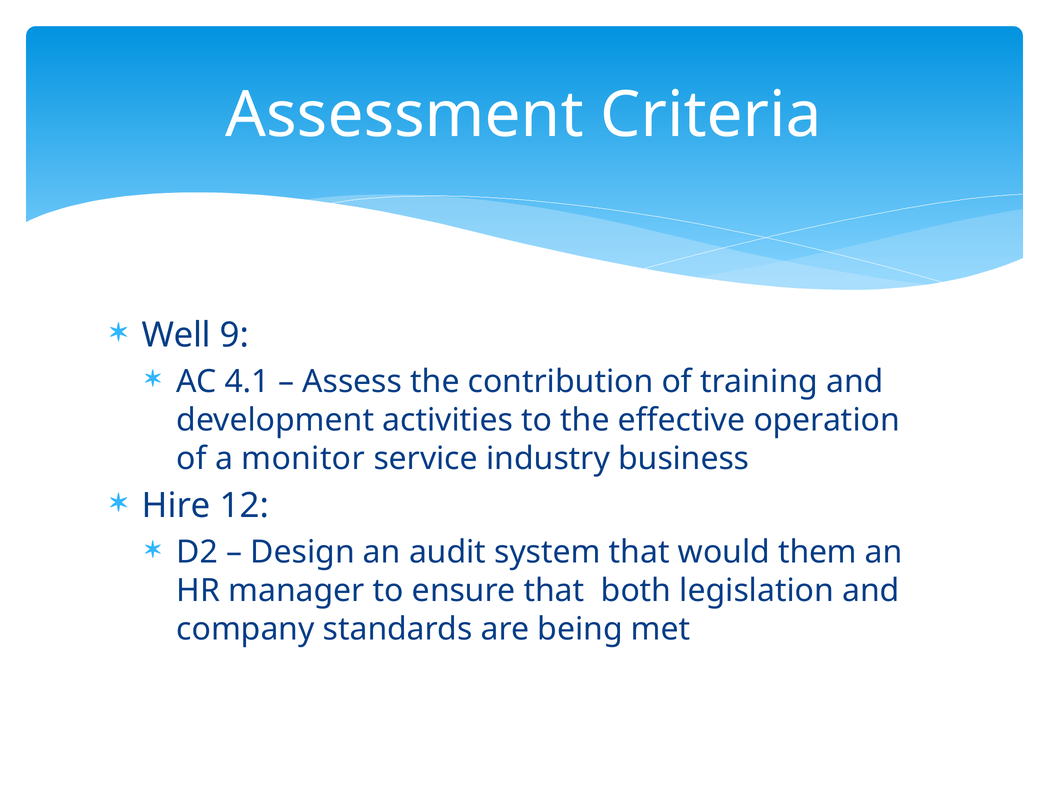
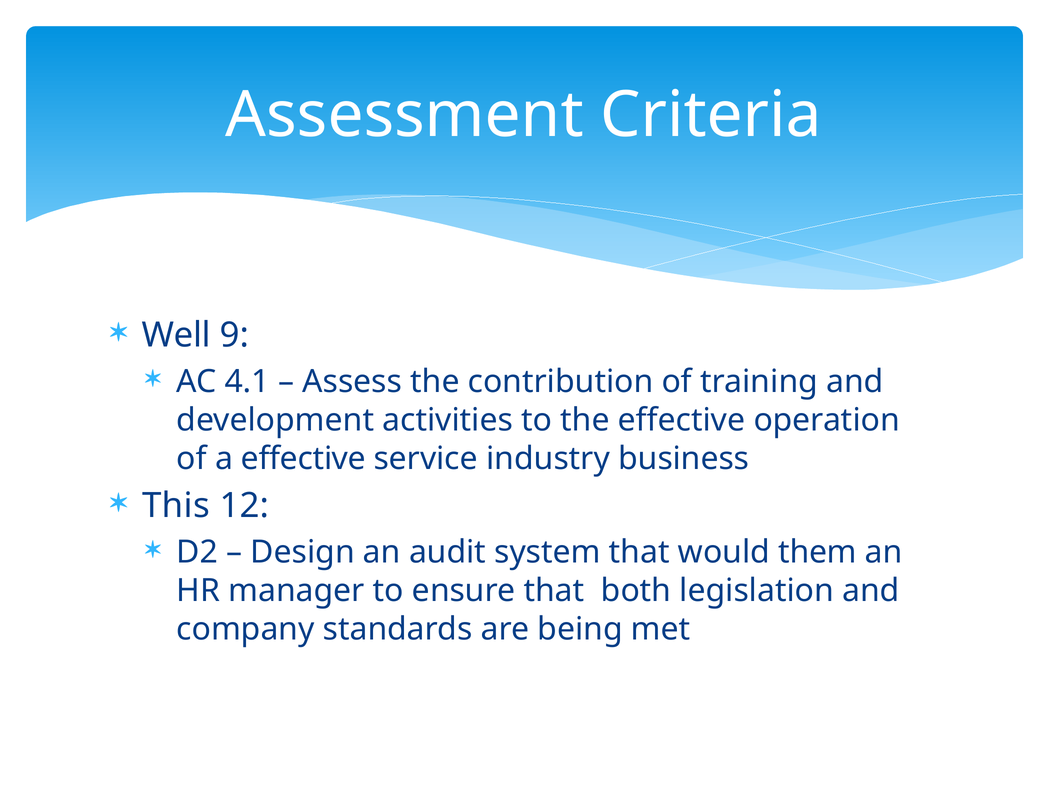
a monitor: monitor -> effective
Hire: Hire -> This
